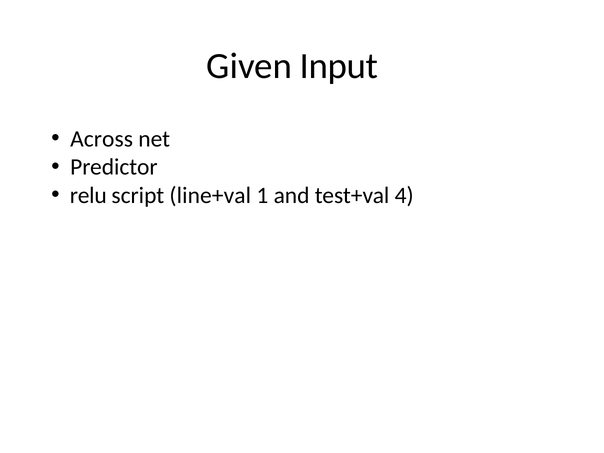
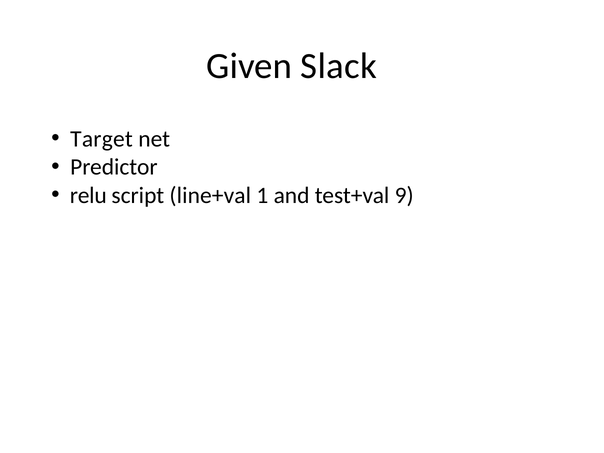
Input: Input -> Slack
Across: Across -> Target
4: 4 -> 9
